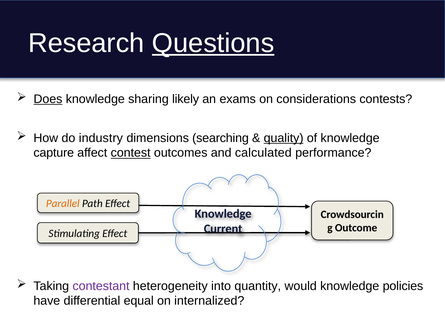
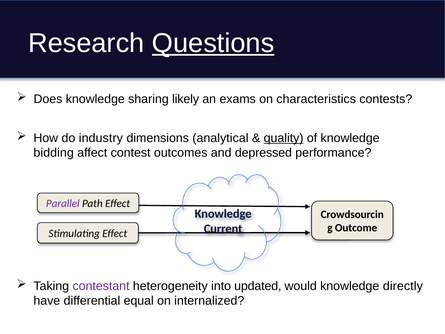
Does underline: present -> none
considerations: considerations -> characteristics
searching: searching -> analytical
capture: capture -> bidding
contest underline: present -> none
calculated: calculated -> depressed
Parallel colour: orange -> purple
quantity: quantity -> updated
policies: policies -> directly
